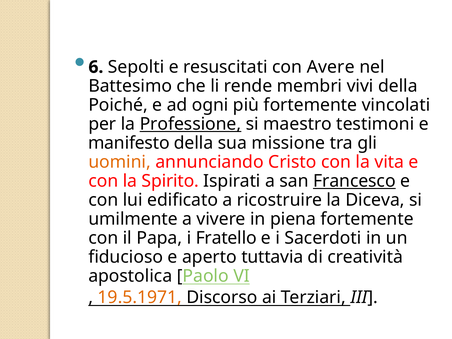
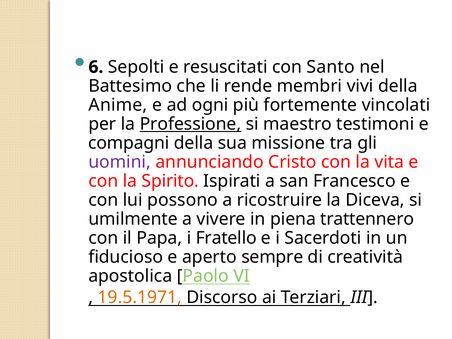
Avere: Avere -> Santo
Poiché: Poiché -> Anime
manifesto: manifesto -> compagni
uomini colour: orange -> purple
Francesco underline: present -> none
edificato: edificato -> possono
piena fortemente: fortemente -> trattennero
tuttavia: tuttavia -> sempre
